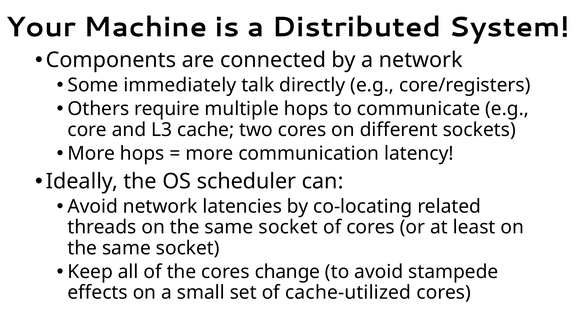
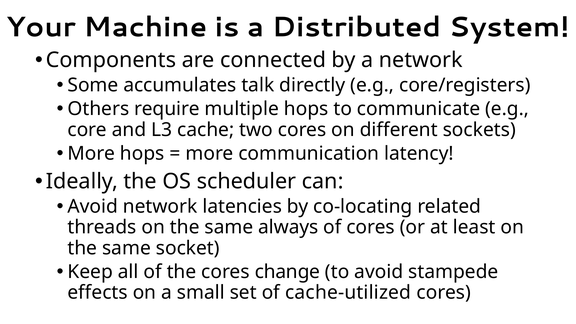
immediately: immediately -> accumulates
socket at (288, 227): socket -> always
